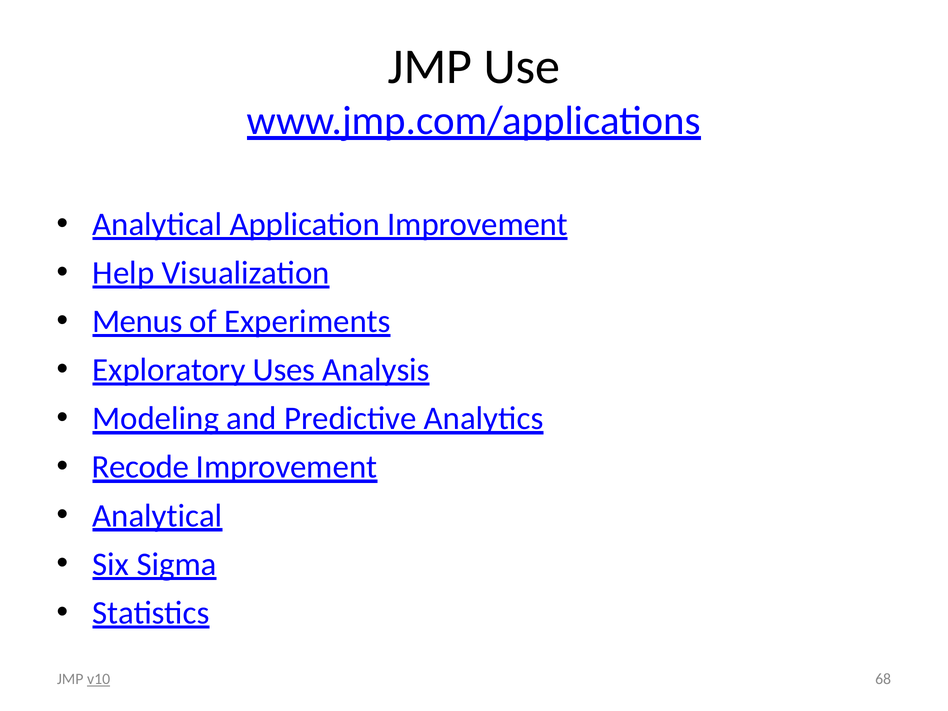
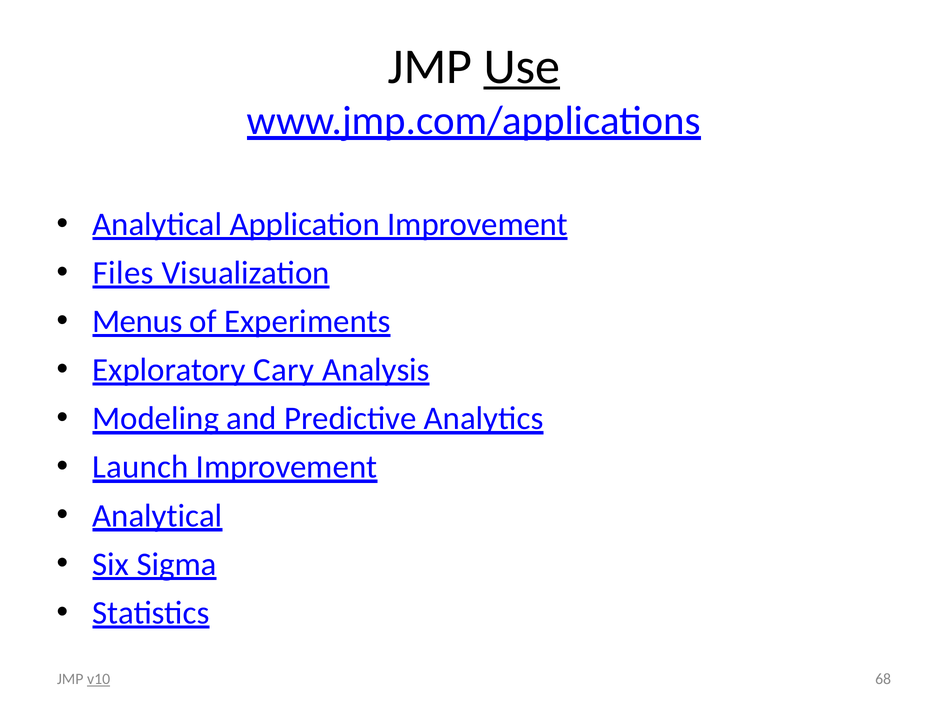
Use underline: none -> present
Help: Help -> Files
Uses: Uses -> Cary
Recode: Recode -> Launch
